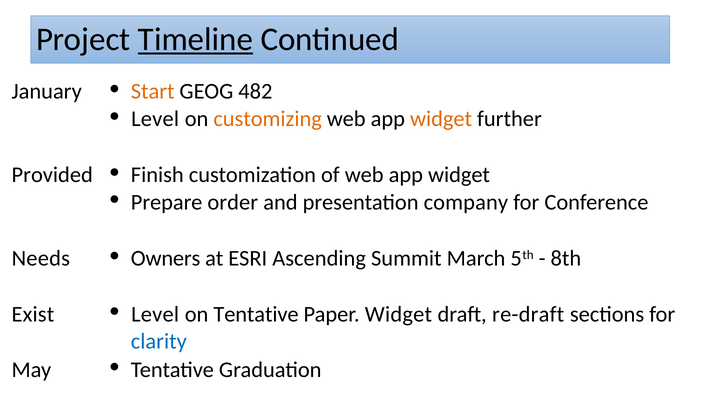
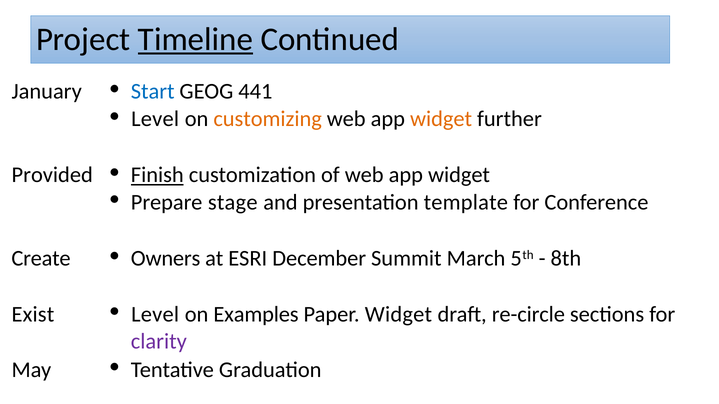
Start colour: orange -> blue
482: 482 -> 441
Finish underline: none -> present
order: order -> stage
company: company -> template
Needs: Needs -> Create
Ascending: Ascending -> December
on Tentative: Tentative -> Examples
re-draft: re-draft -> re-circle
clarity colour: blue -> purple
